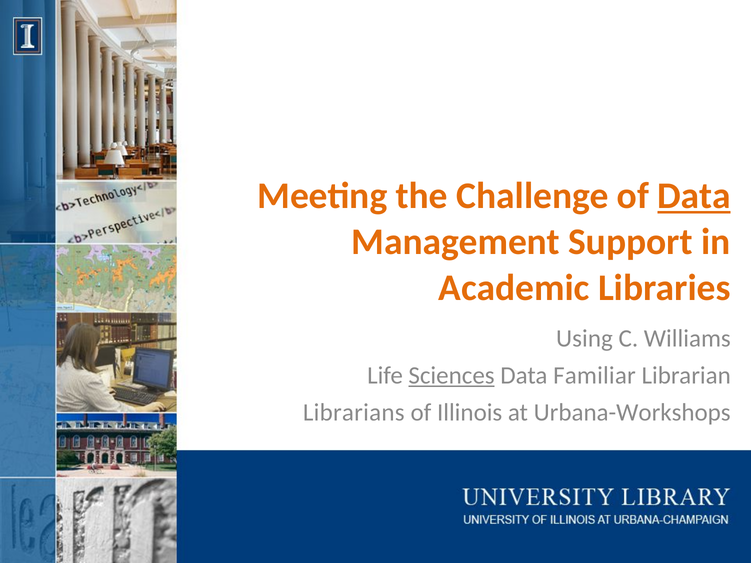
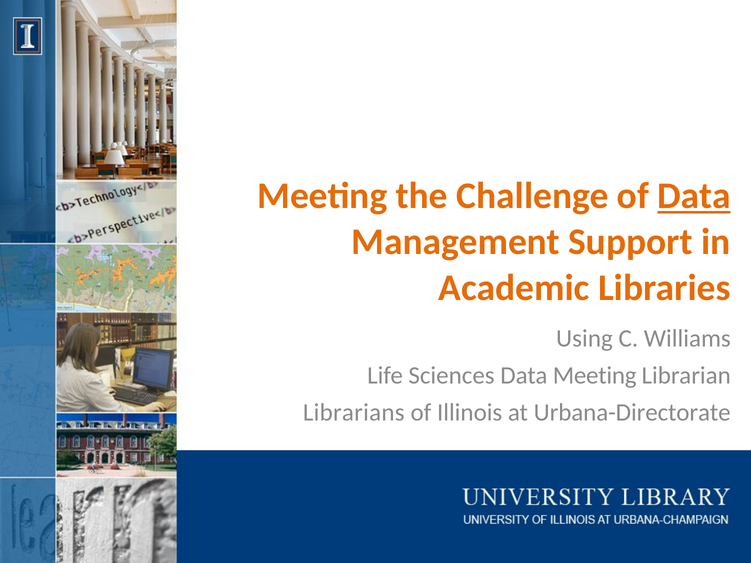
Sciences underline: present -> none
Data Familiar: Familiar -> Meeting
Urbana-Workshops: Urbana-Workshops -> Urbana-Directorate
